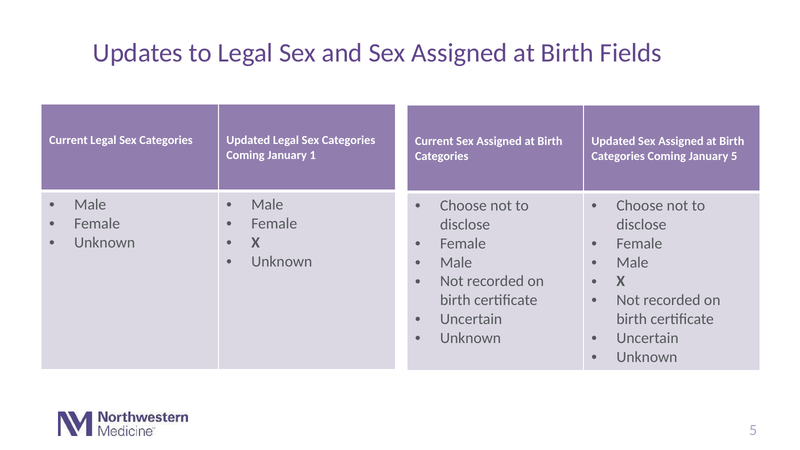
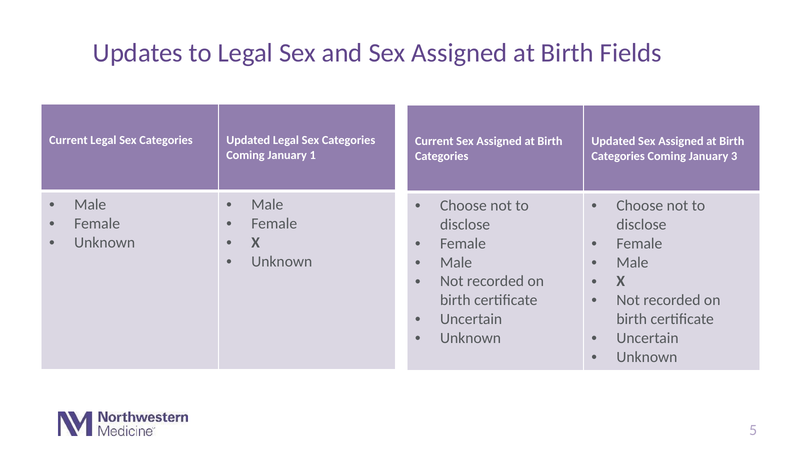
January 5: 5 -> 3
